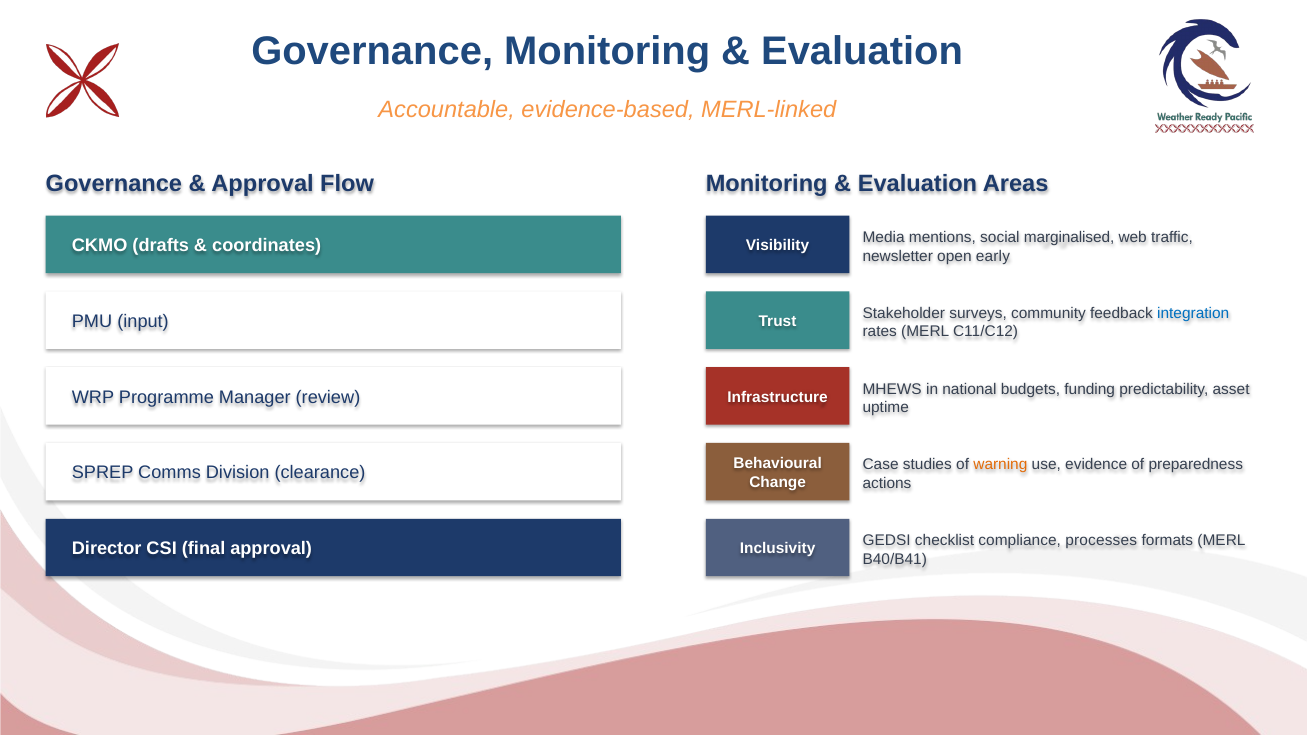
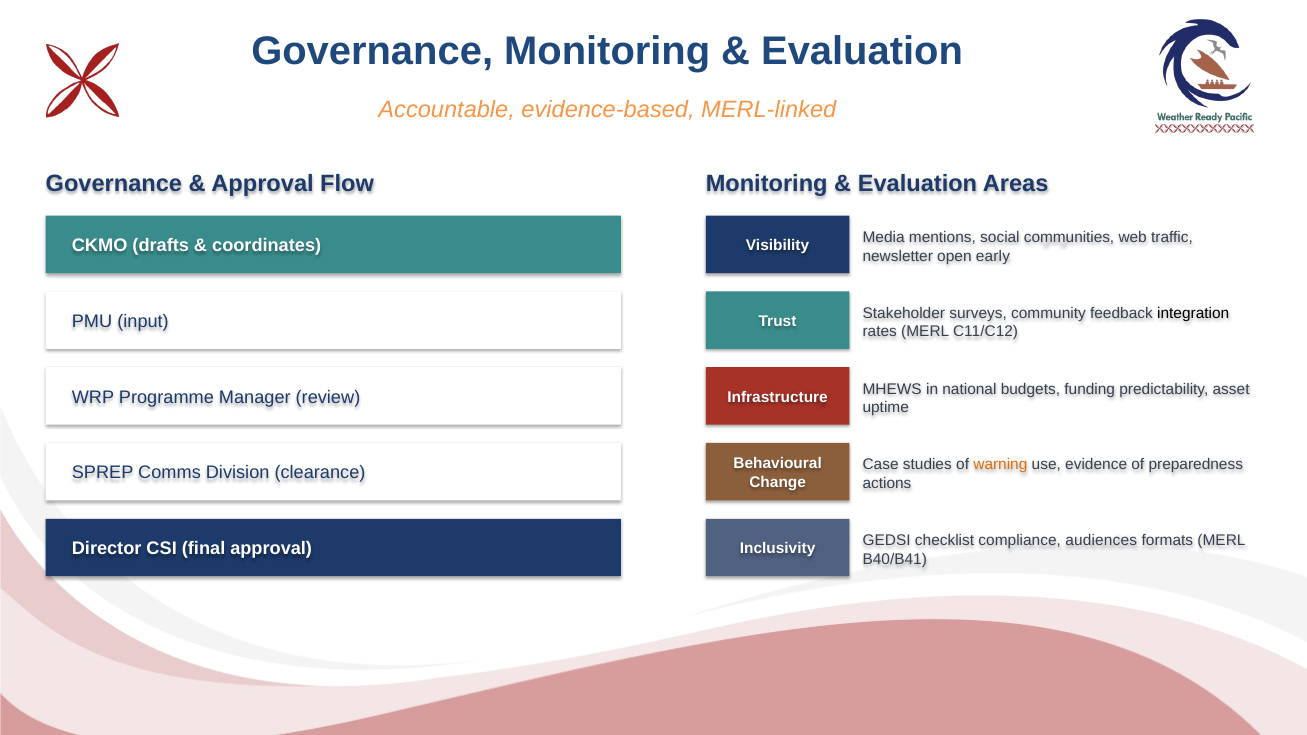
marginalised: marginalised -> communities
integration colour: blue -> black
processes: processes -> audiences
